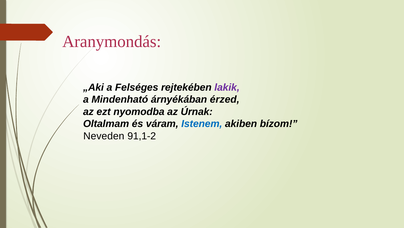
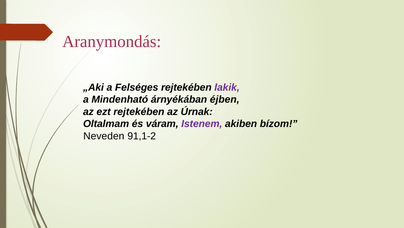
érzed: érzed -> éjben
ezt nyomodba: nyomodba -> rejtekében
Istenem colour: blue -> purple
